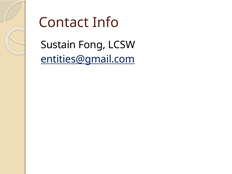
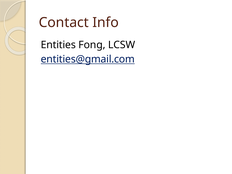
Sustain: Sustain -> Entities
